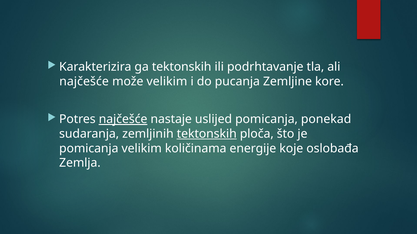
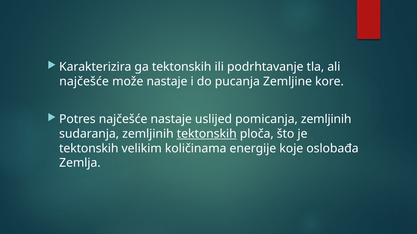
može velikim: velikim -> nastaje
najčešće at (123, 120) underline: present -> none
pomicanja ponekad: ponekad -> zemljinih
pomicanja at (89, 149): pomicanja -> tektonskih
